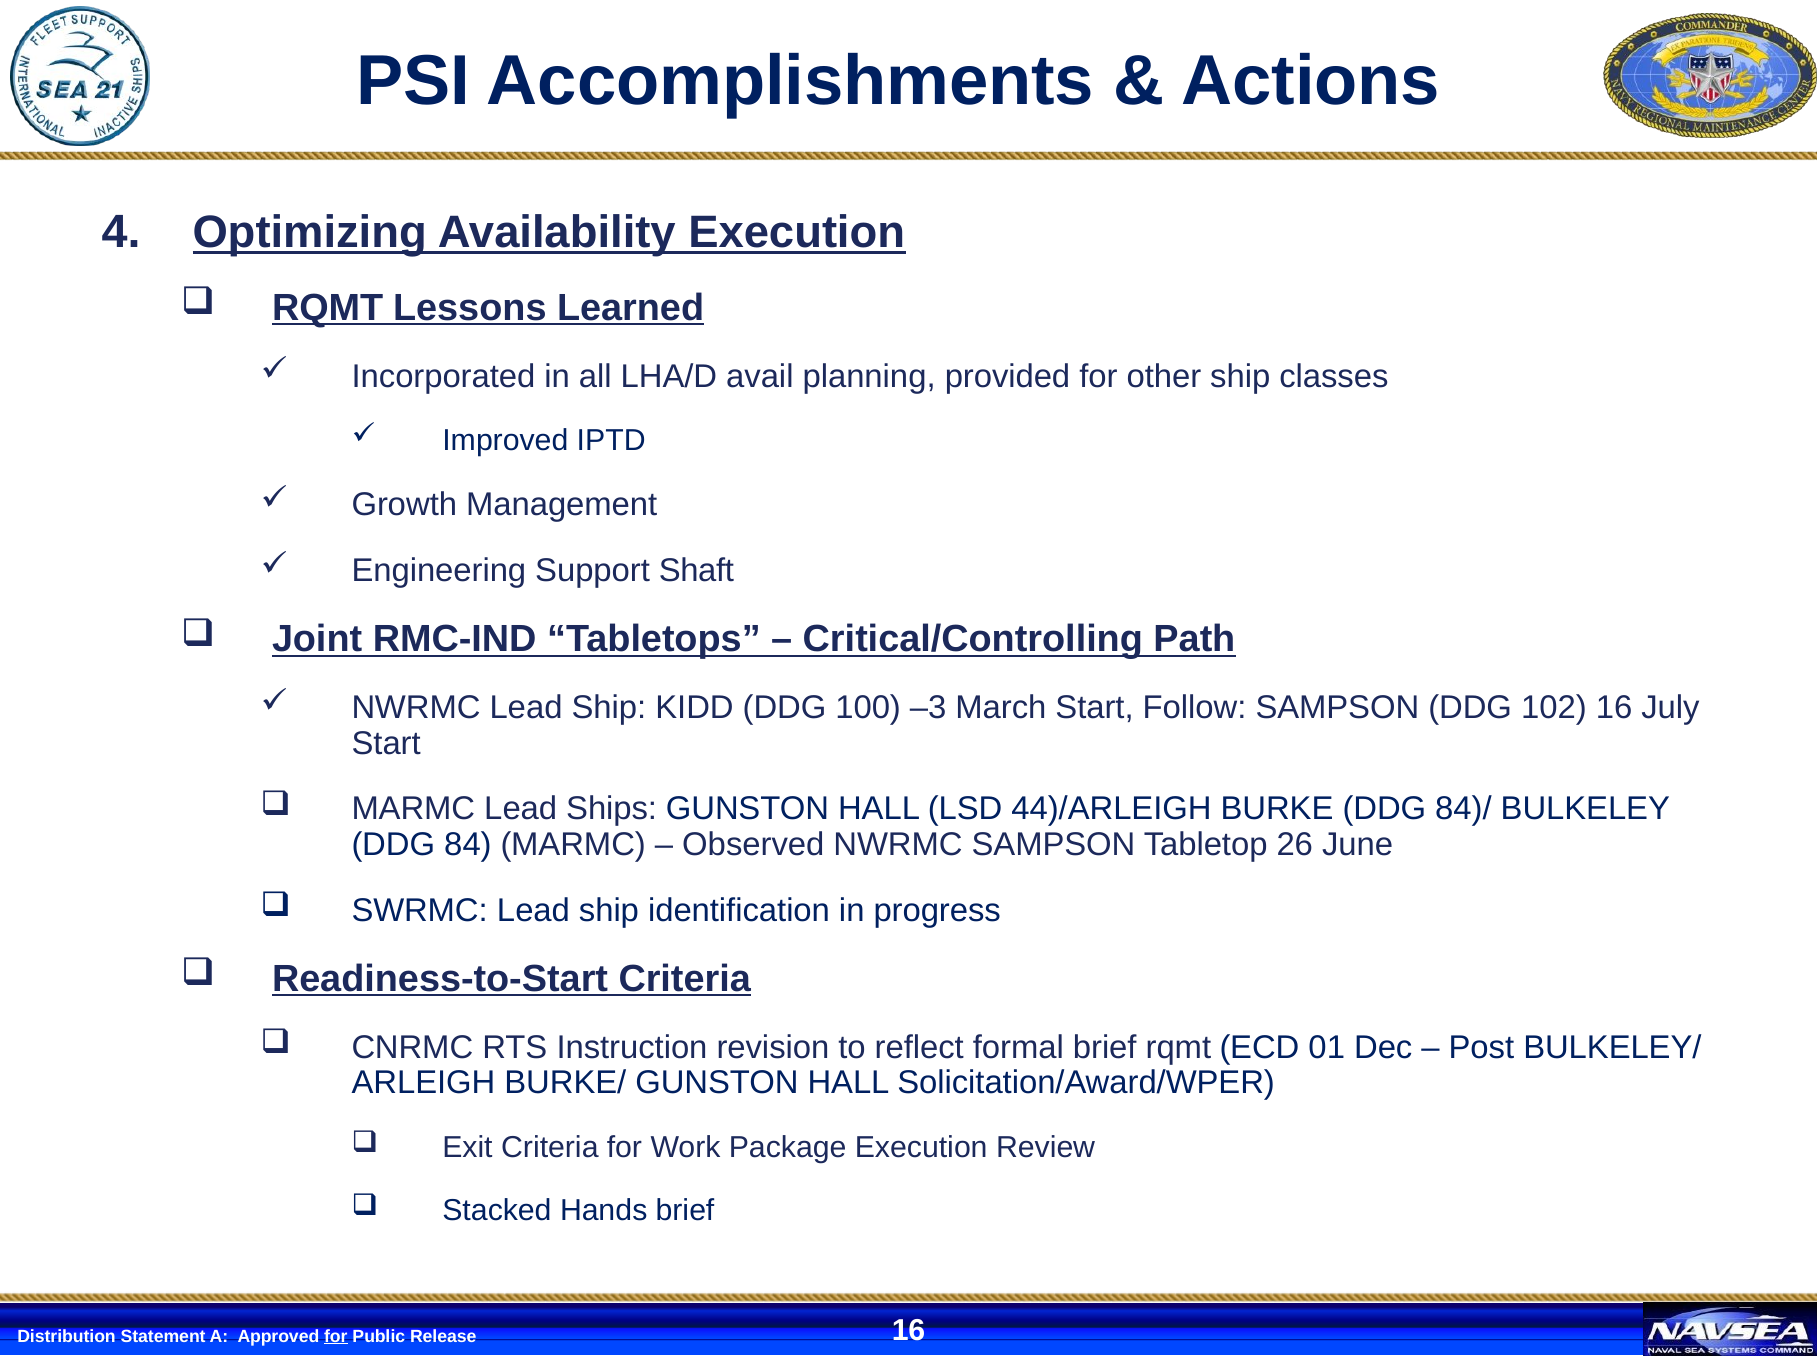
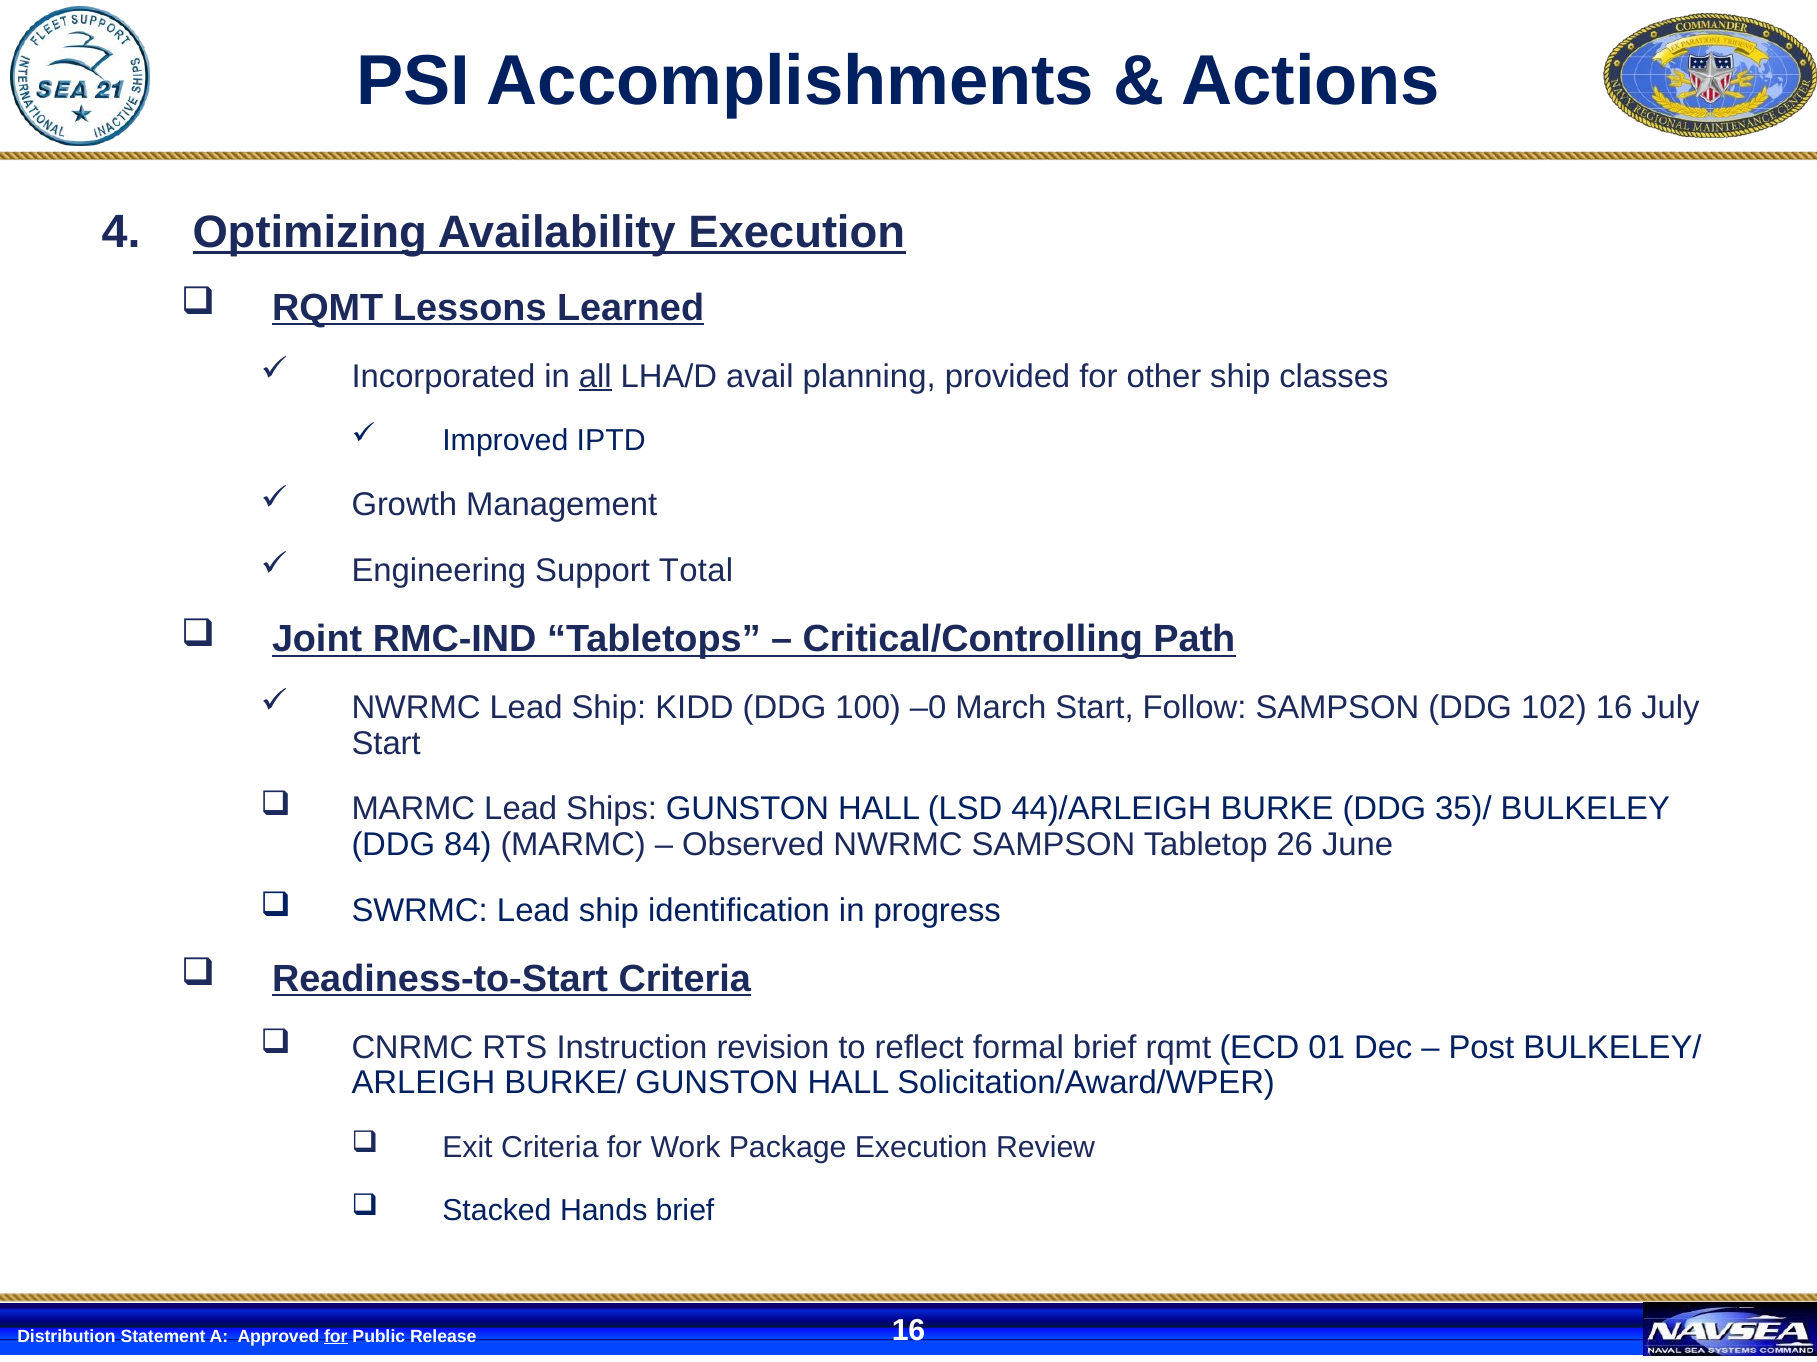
all underline: none -> present
Shaft: Shaft -> Total
–3: –3 -> –0
84)/: 84)/ -> 35)/
